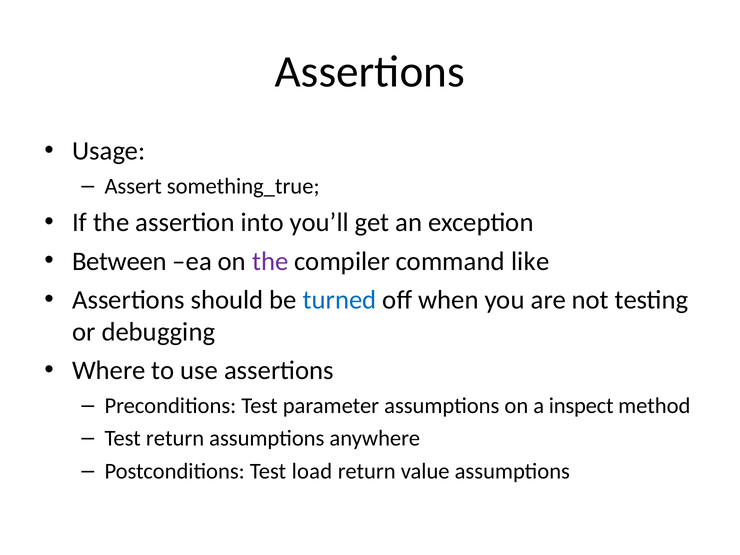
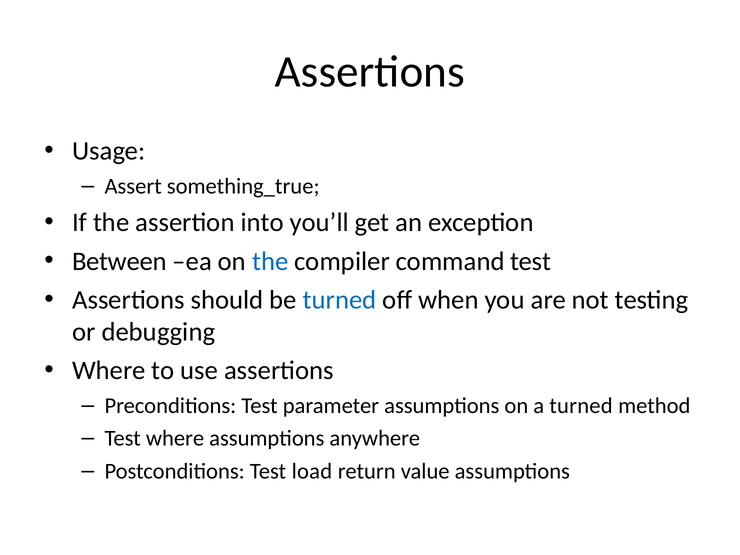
the at (270, 261) colour: purple -> blue
command like: like -> test
a inspect: inspect -> turned
Test return: return -> where
